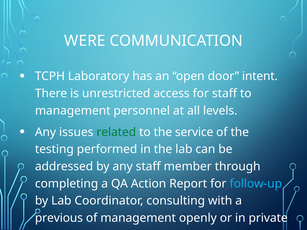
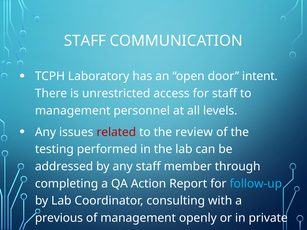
WERE at (85, 41): WERE -> STAFF
related colour: green -> red
service: service -> review
